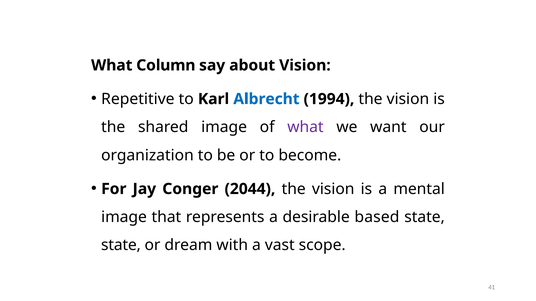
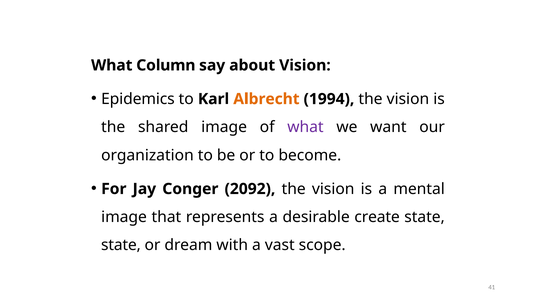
Repetitive: Repetitive -> Epidemics
Albrecht colour: blue -> orange
2044: 2044 -> 2092
based: based -> create
